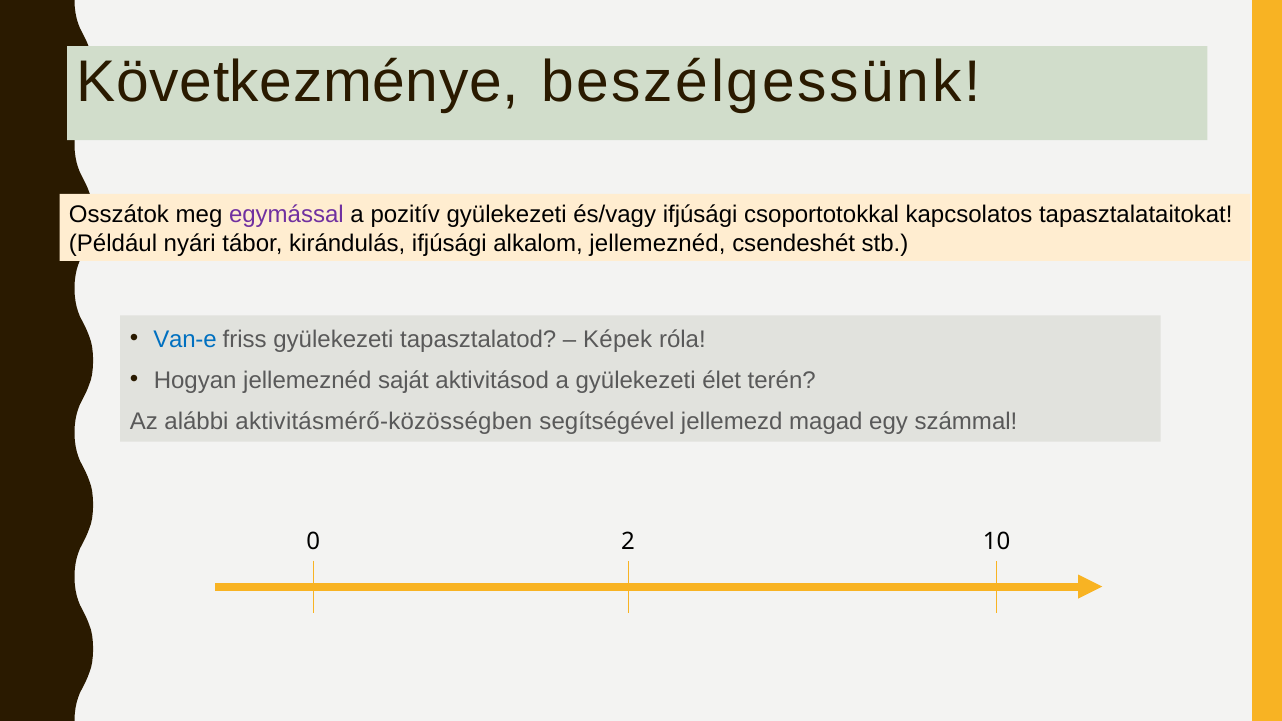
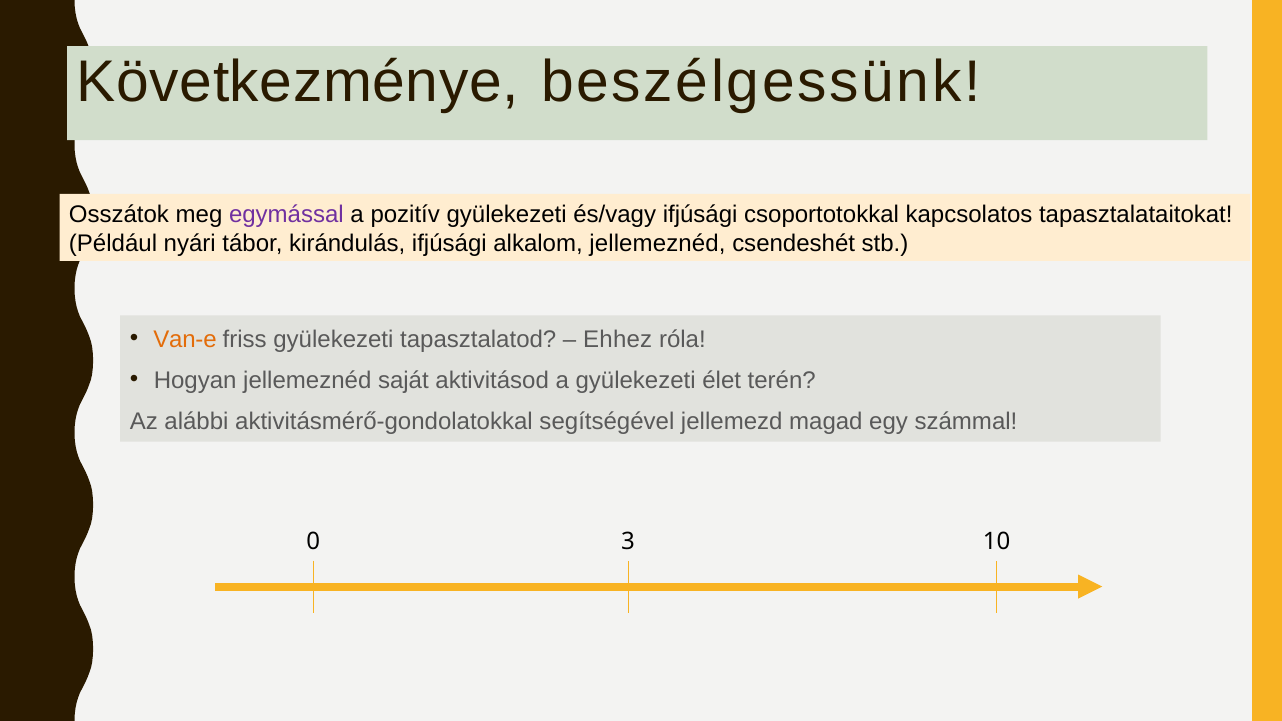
Van-e colour: blue -> orange
Képek: Képek -> Ehhez
aktivitásmérő-közösségben: aktivitásmérő-közösségben -> aktivitásmérő-gondolatokkal
2: 2 -> 3
